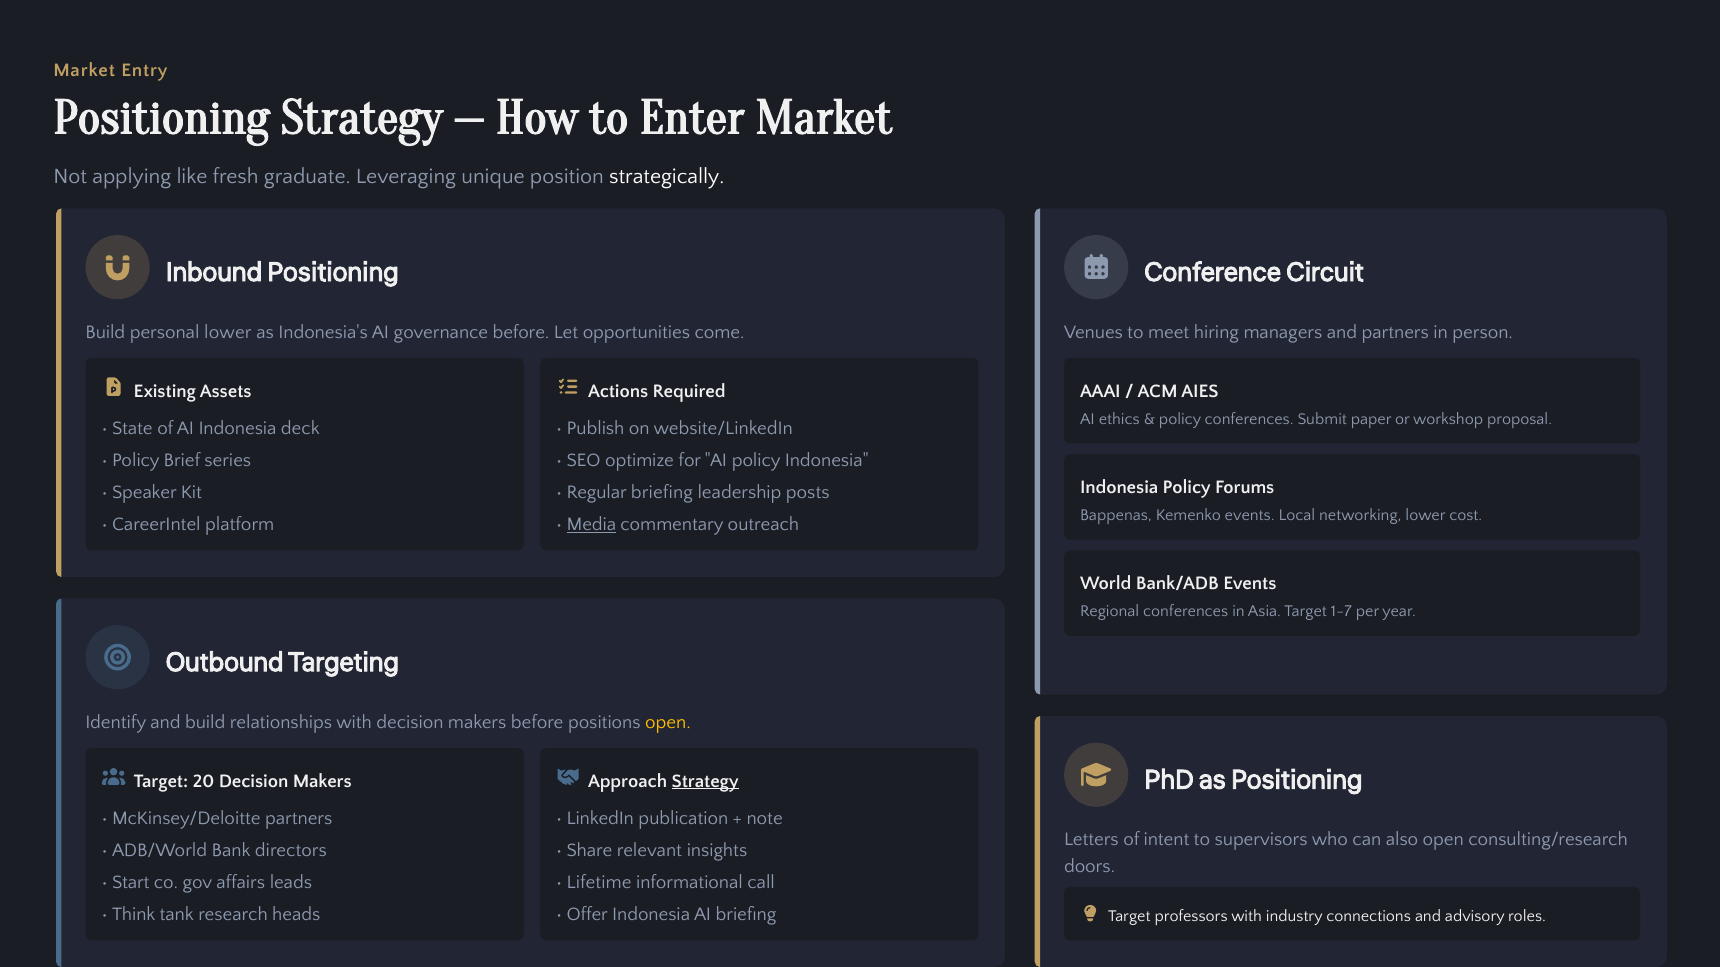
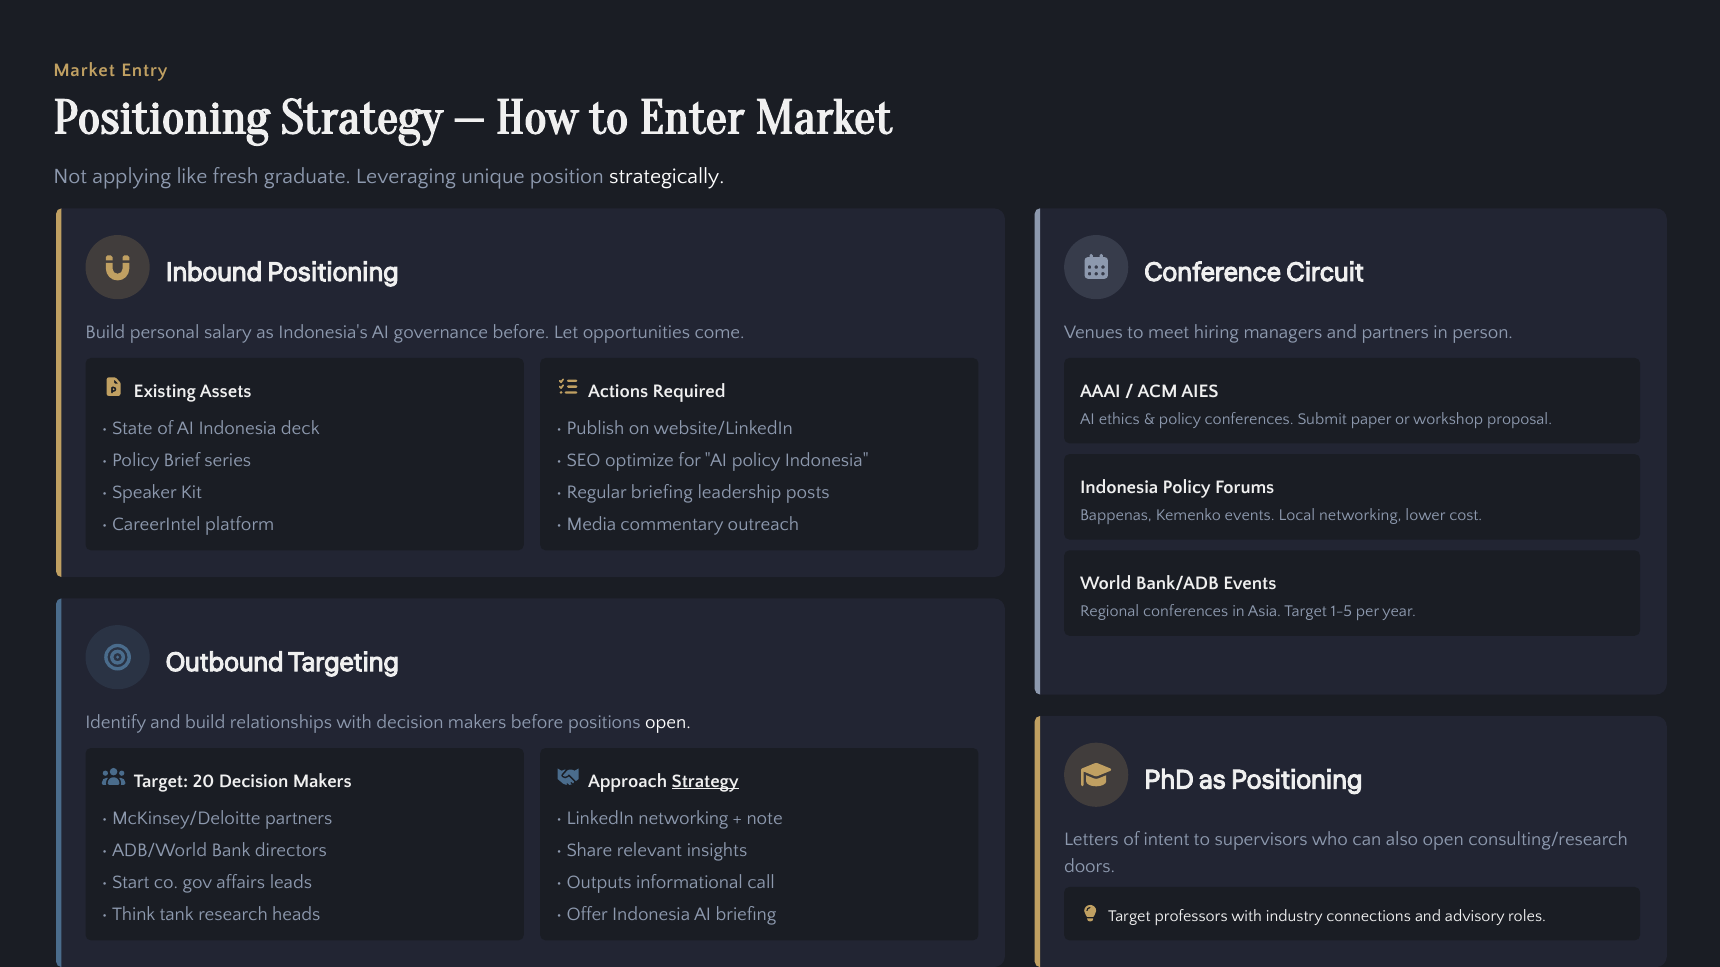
personal lower: lower -> salary
Media underline: present -> none
1-7: 1-7 -> 1-5
open at (668, 722) colour: yellow -> white
LinkedIn publication: publication -> networking
Lifetime: Lifetime -> Outputs
